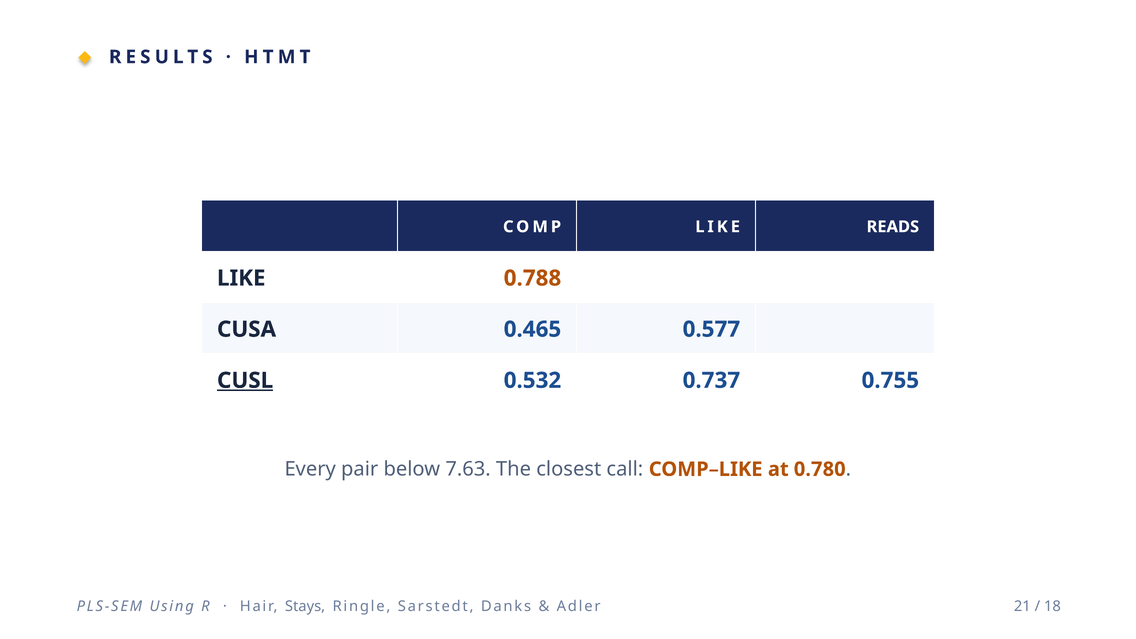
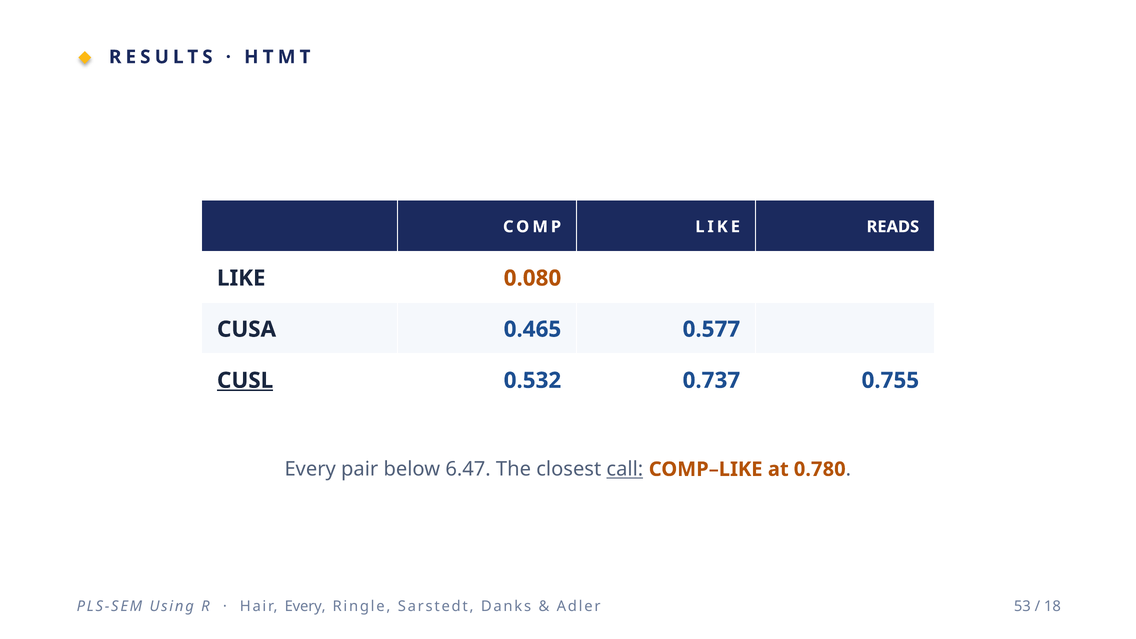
0.788: 0.788 -> 0.080
7.63: 7.63 -> 6.47
call underline: none -> present
Hair Stays: Stays -> Every
21: 21 -> 53
